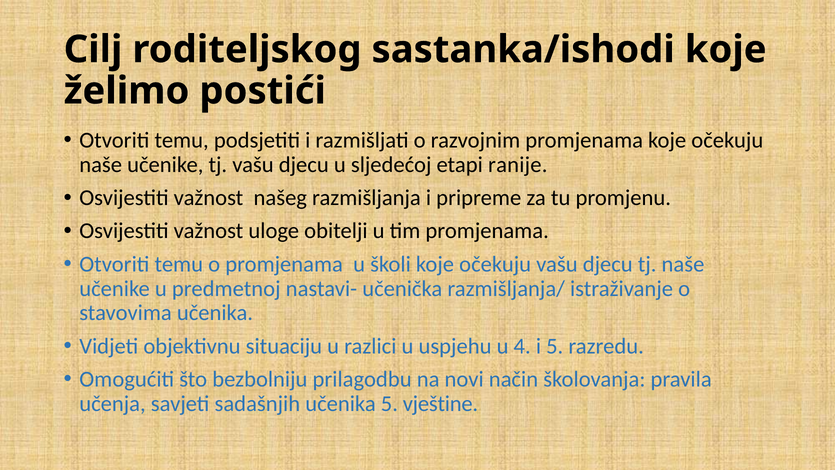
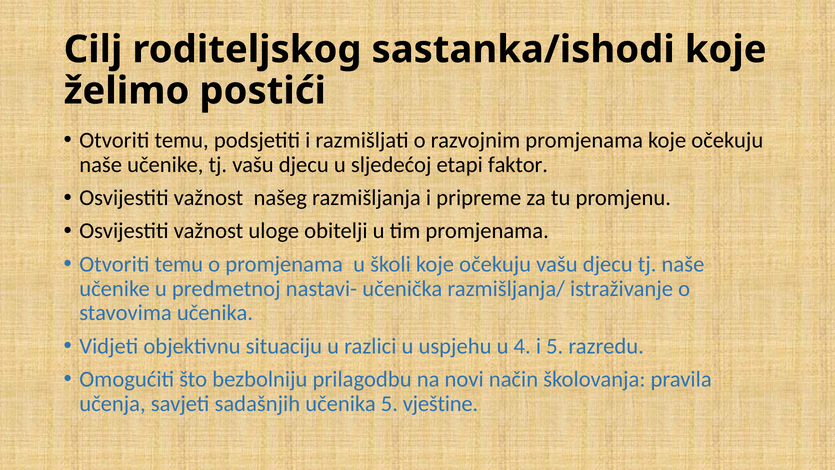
ranije: ranije -> faktor
